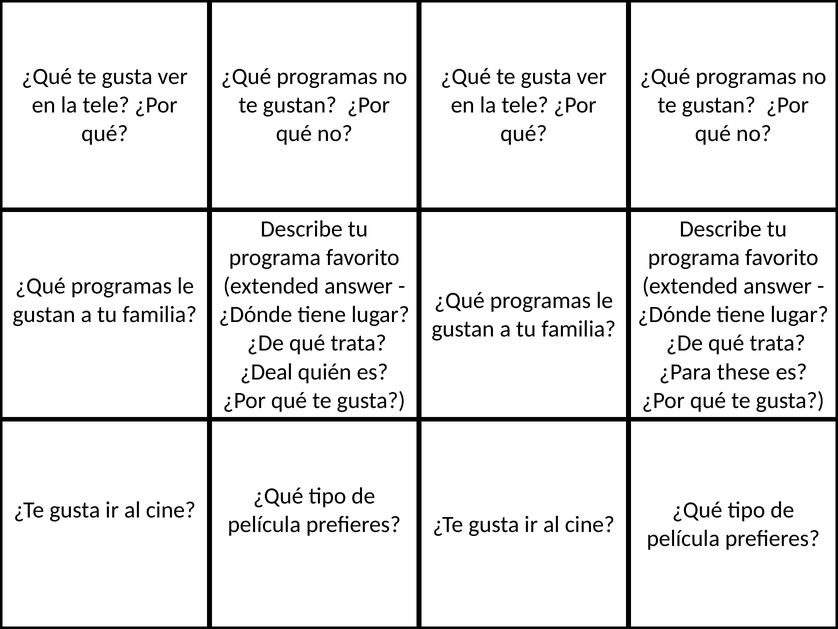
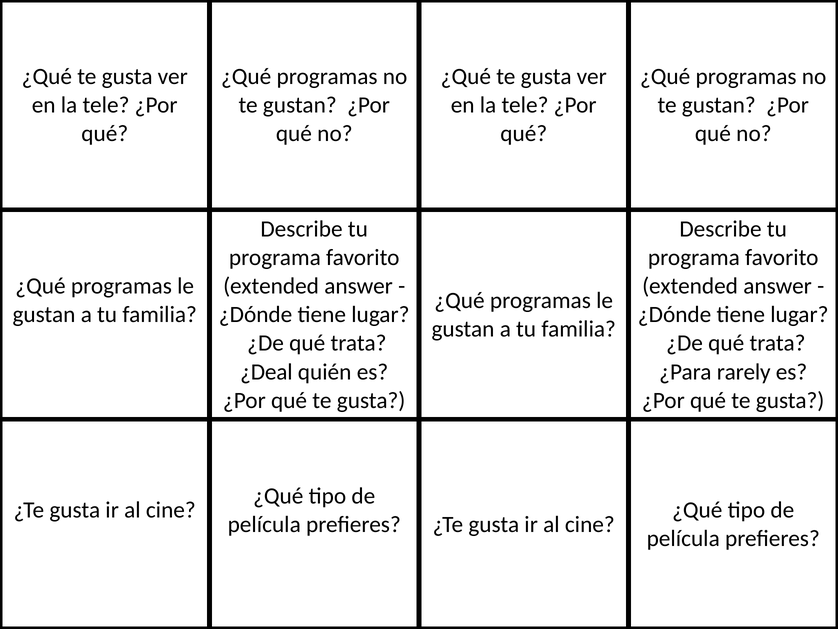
these: these -> rarely
